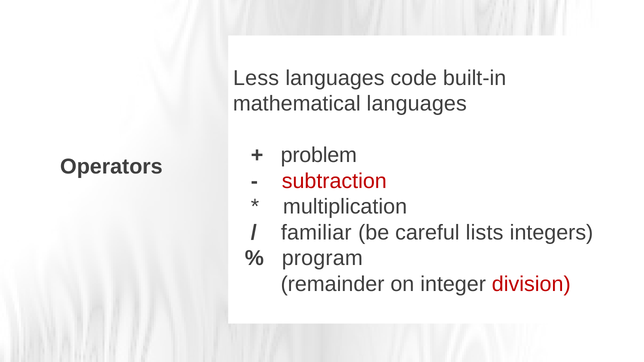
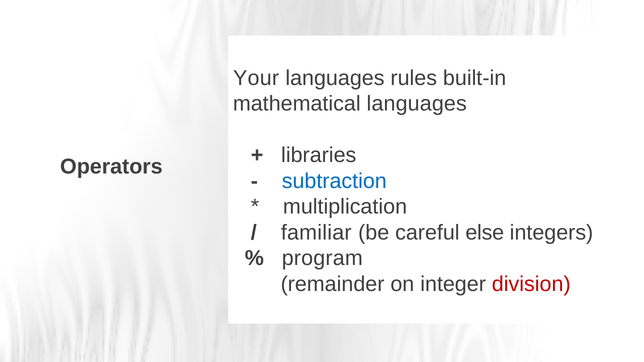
Less: Less -> Your
code: code -> rules
problem: problem -> libraries
subtraction colour: red -> blue
lists: lists -> else
